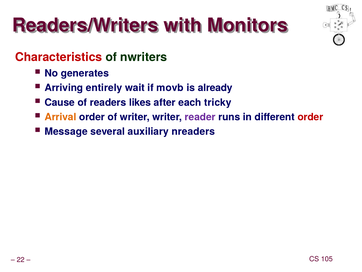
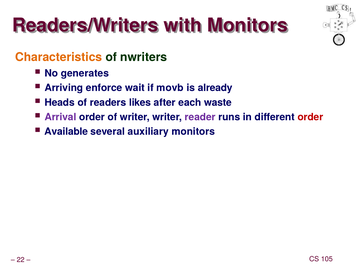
Characteristics colour: red -> orange
entirely: entirely -> enforce
Cause: Cause -> Heads
tricky: tricky -> waste
Arrival colour: orange -> purple
Message: Message -> Available
auxiliary nreaders: nreaders -> monitors
